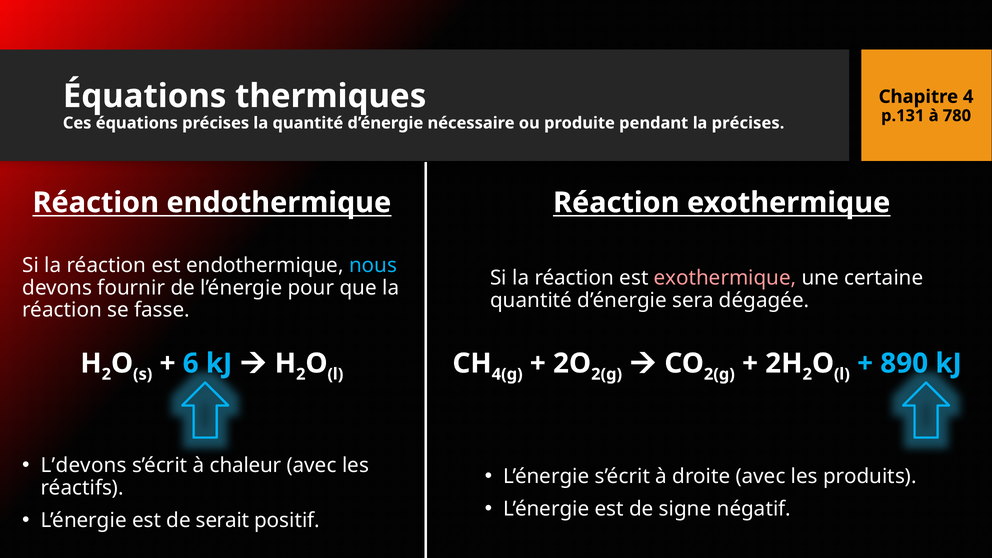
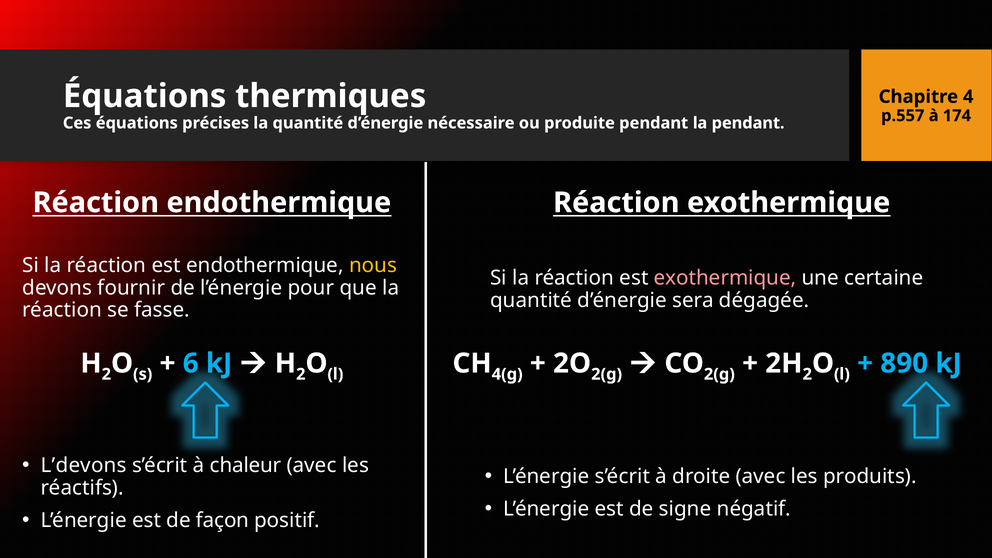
p.131: p.131 -> p.557
780: 780 -> 174
la précises: précises -> pendant
nous colour: light blue -> yellow
serait: serait -> façon
